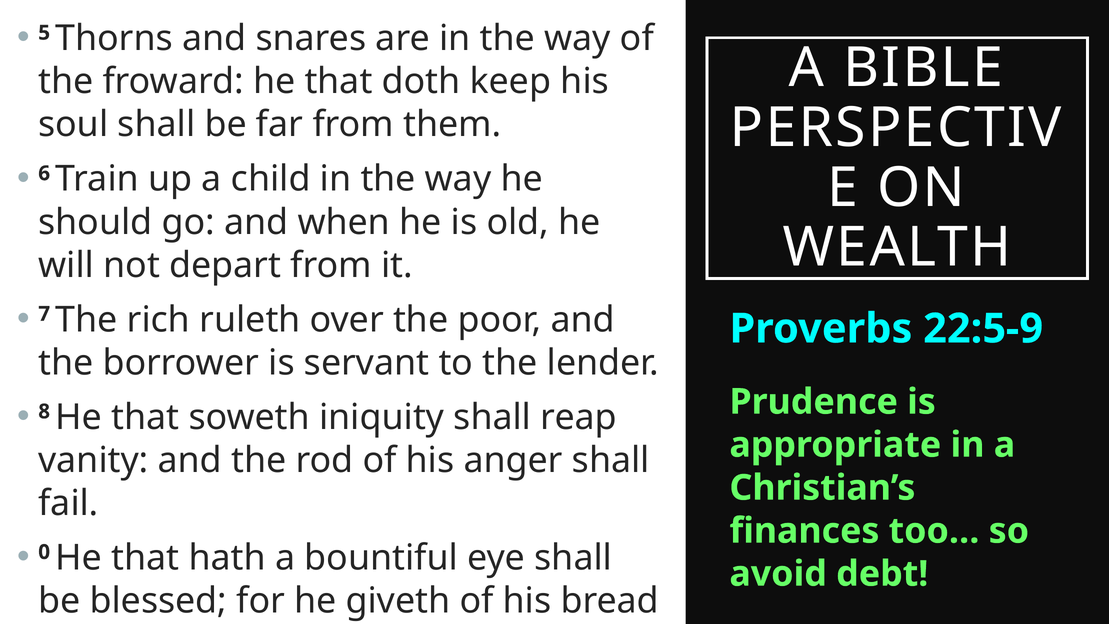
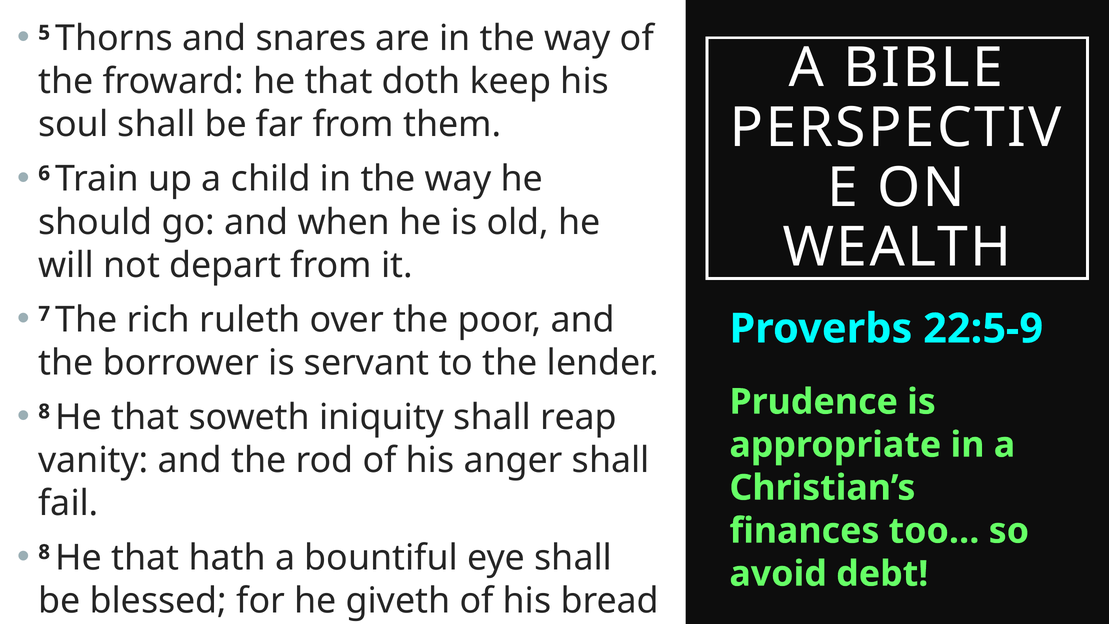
0 at (44, 552): 0 -> 8
